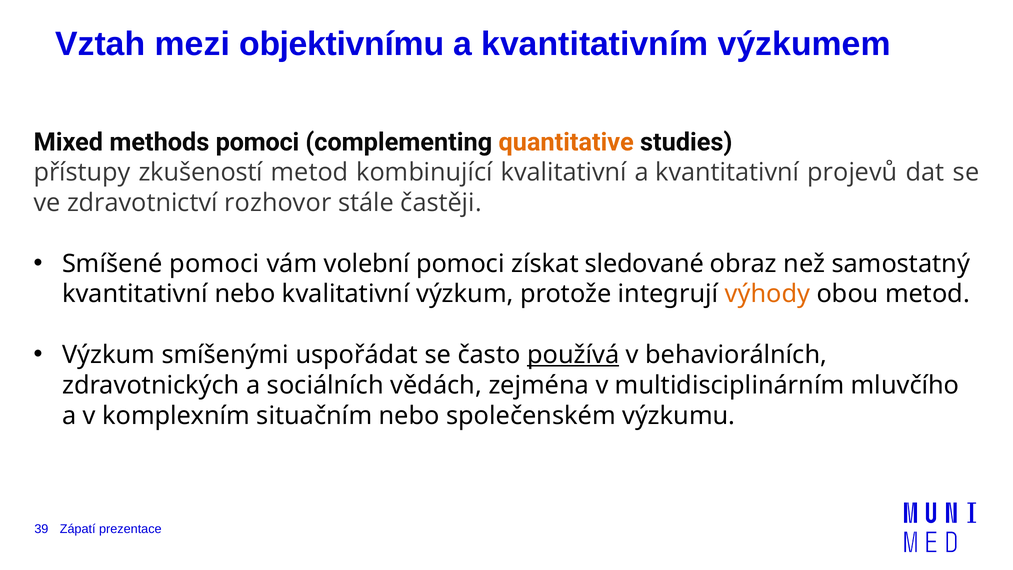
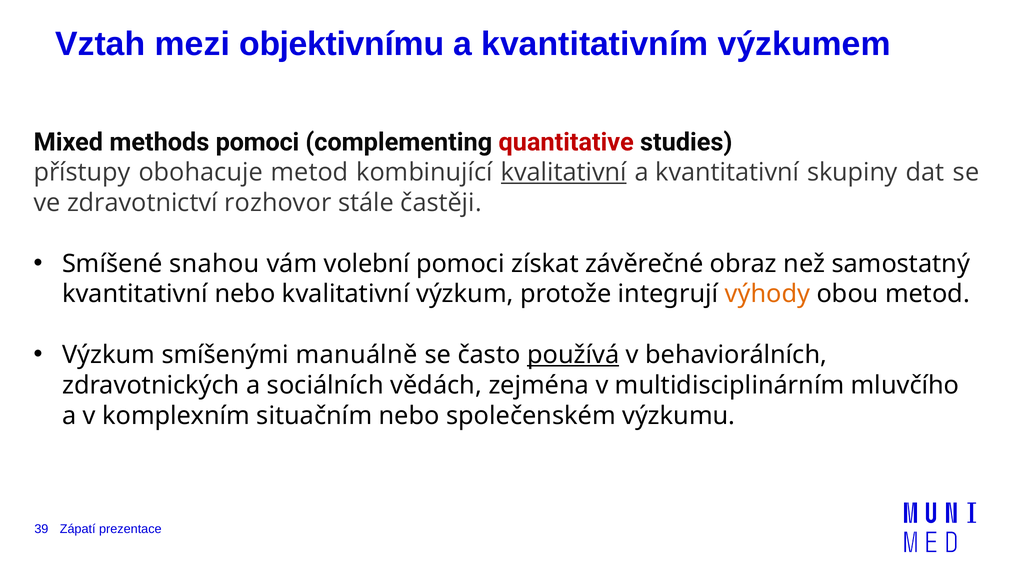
quantitative colour: orange -> red
zkušeností: zkušeností -> obohacuje
kvalitativní at (564, 172) underline: none -> present
projevů: projevů -> skupiny
Smíšené pomoci: pomoci -> snahou
sledované: sledované -> závěrečné
uspořádat: uspořádat -> manuálně
